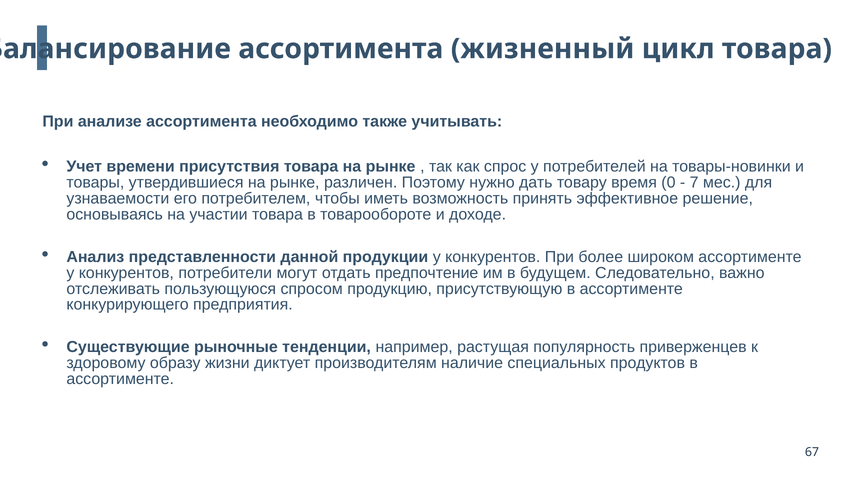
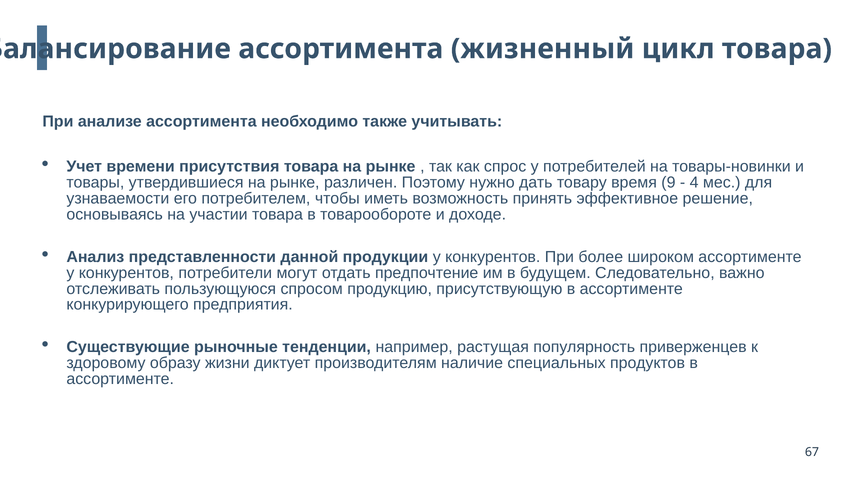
0: 0 -> 9
7: 7 -> 4
